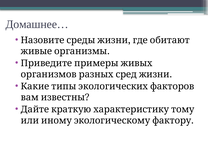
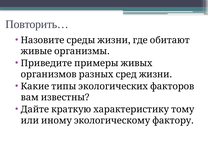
Домашнее…: Домашнее… -> Повторить…
